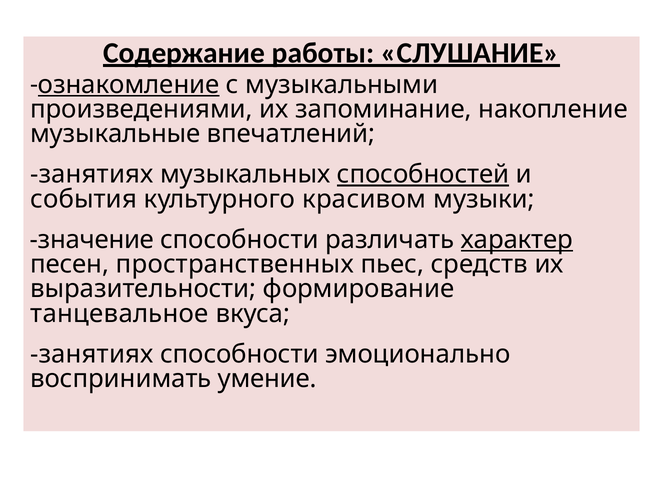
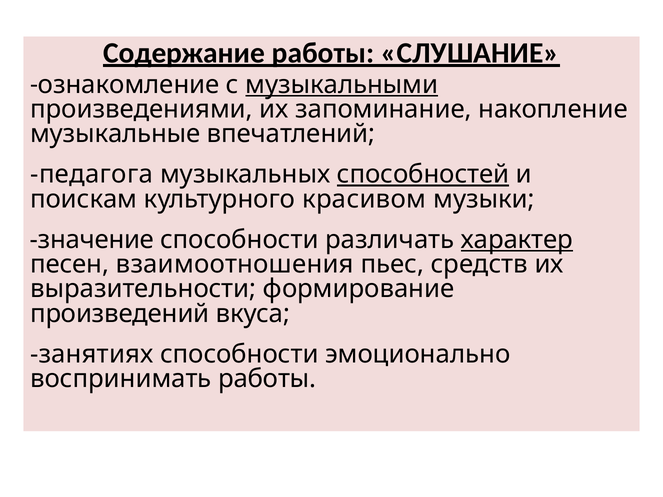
ознакомление underline: present -> none
музыкальными underline: none -> present
занятиях at (92, 175): занятиях -> педагога
события: события -> поискам
пространственных: пространственных -> взаимоотношения
танцевальное: танцевальное -> произведений
воспринимать умение: умение -> работы
